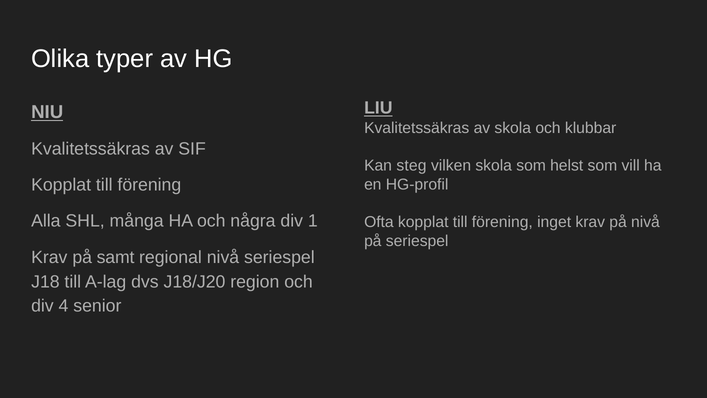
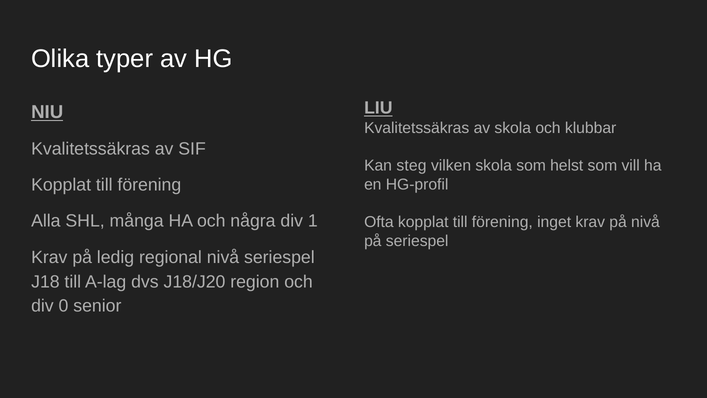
samt: samt -> ledig
4: 4 -> 0
